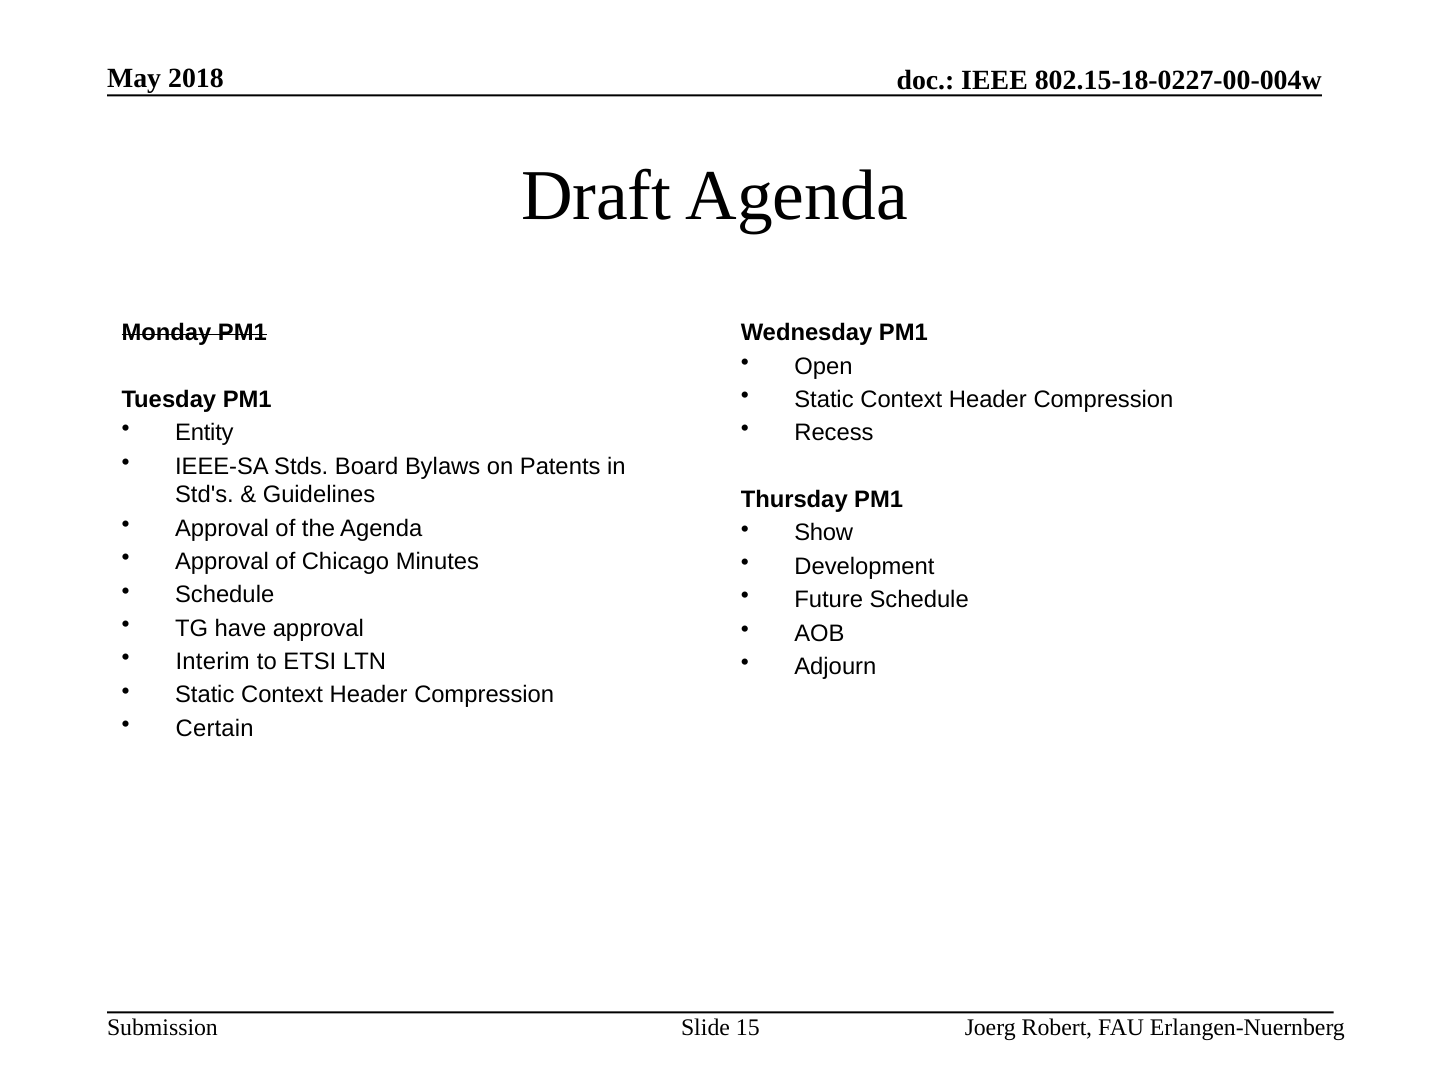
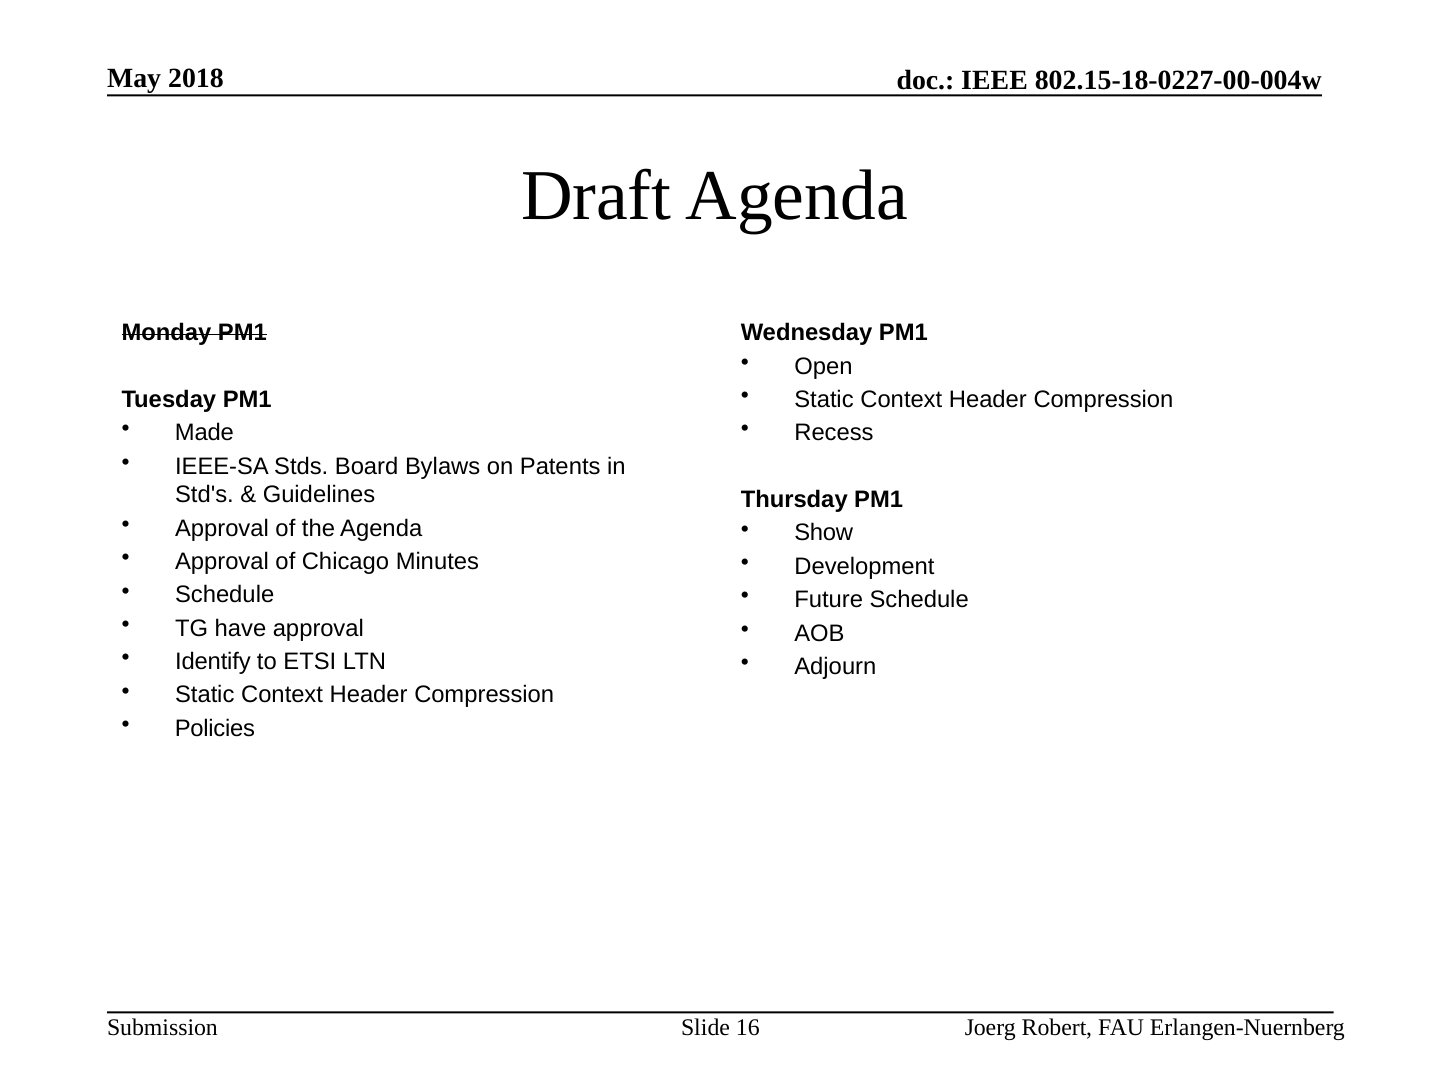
Entity: Entity -> Made
Interim: Interim -> Identify
Certain: Certain -> Policies
15: 15 -> 16
